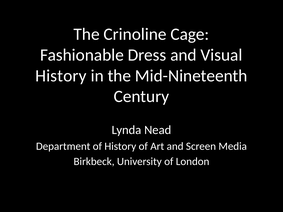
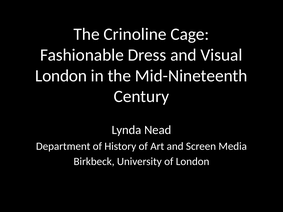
History at (61, 76): History -> London
